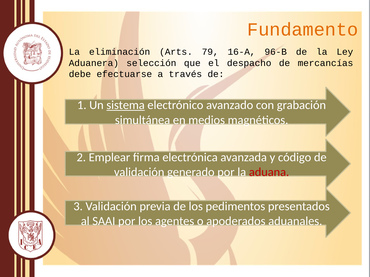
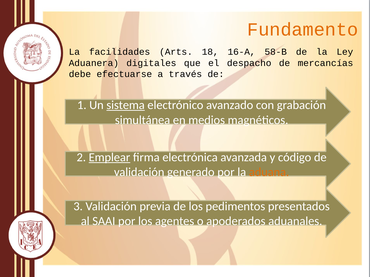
eliminación: eliminación -> facilidades
79: 79 -> 18
96-B: 96-B -> 58-B
selección: selección -> digitales
Emplear underline: none -> present
aduana colour: red -> orange
